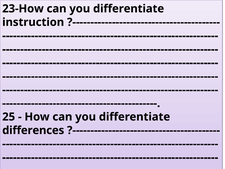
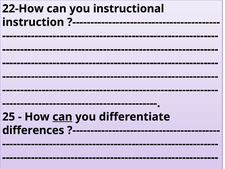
23-How: 23-How -> 22-How
differentiate at (129, 9): differentiate -> instructional
can at (62, 117) underline: none -> present
